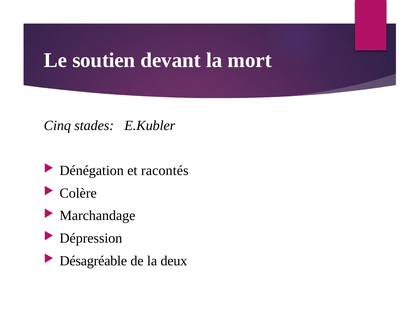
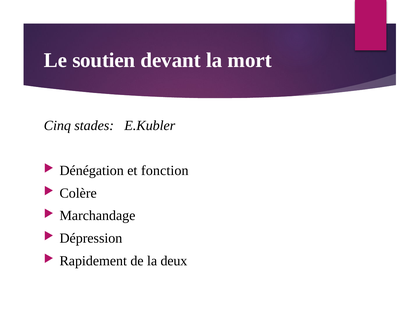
racontés: racontés -> fonction
Désagréable: Désagréable -> Rapidement
